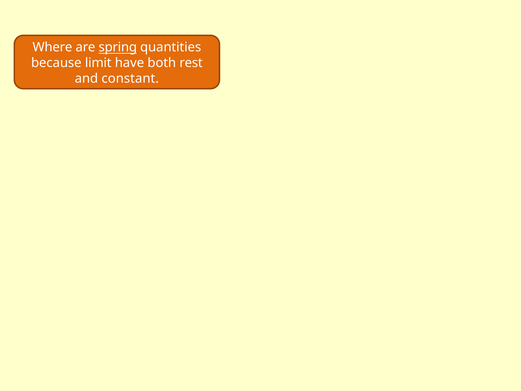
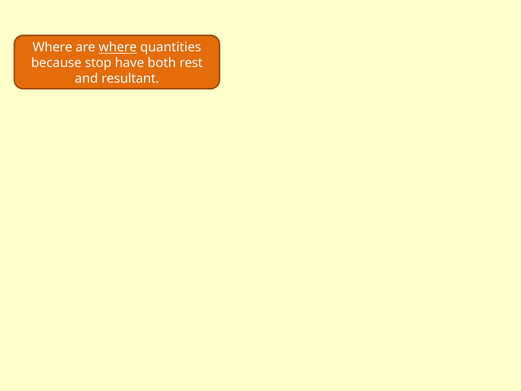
are spring: spring -> where
limit: limit -> stop
constant: constant -> resultant
